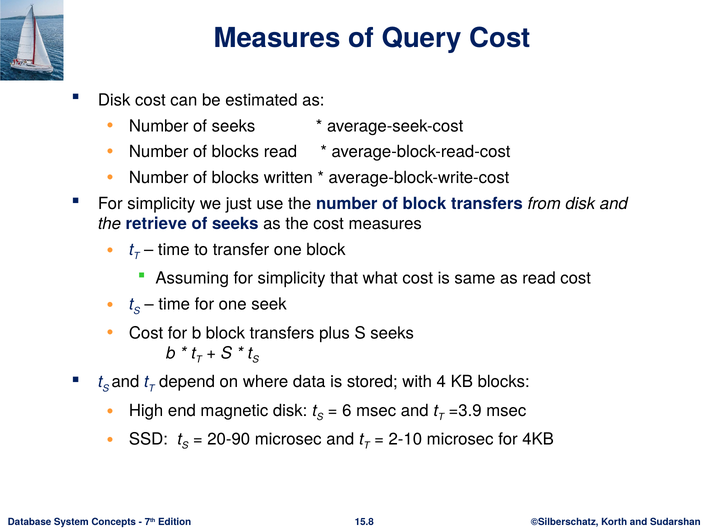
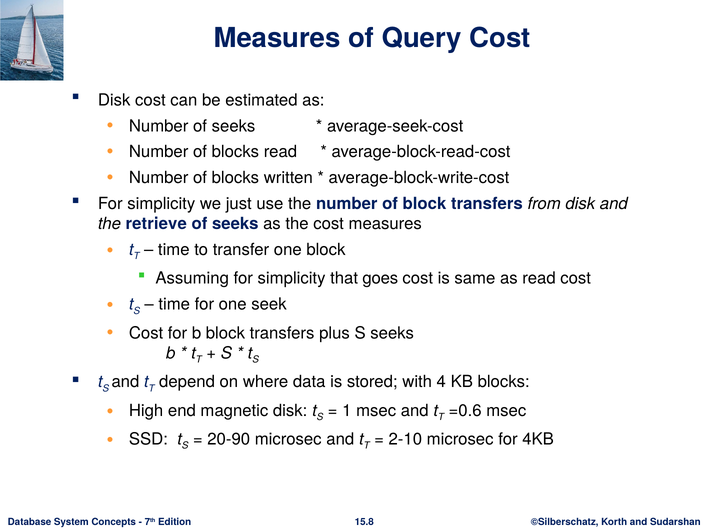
what: what -> goes
6: 6 -> 1
=3.9: =3.9 -> =0.6
